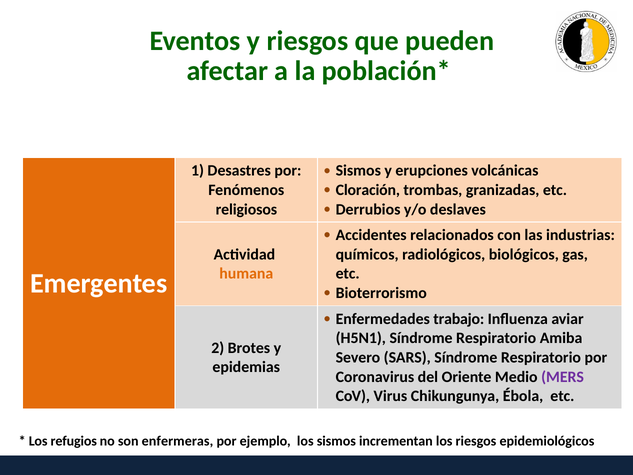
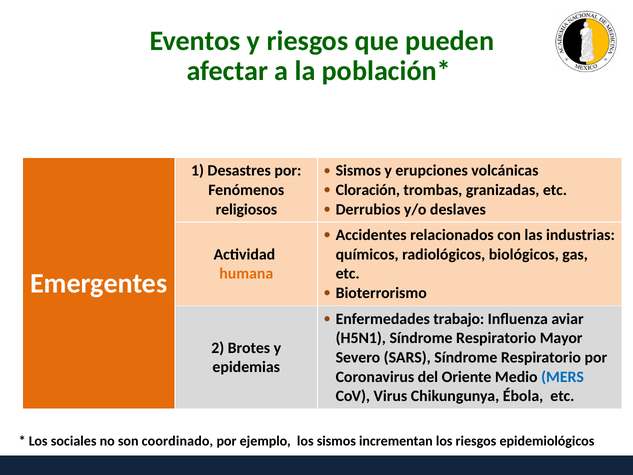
Amiba: Amiba -> Mayor
MERS colour: purple -> blue
refugios: refugios -> sociales
enfermeras: enfermeras -> coordinado
